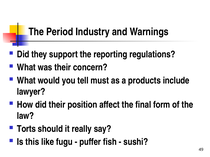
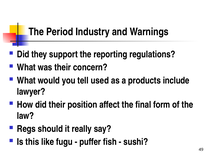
must: must -> used
Torts: Torts -> Regs
